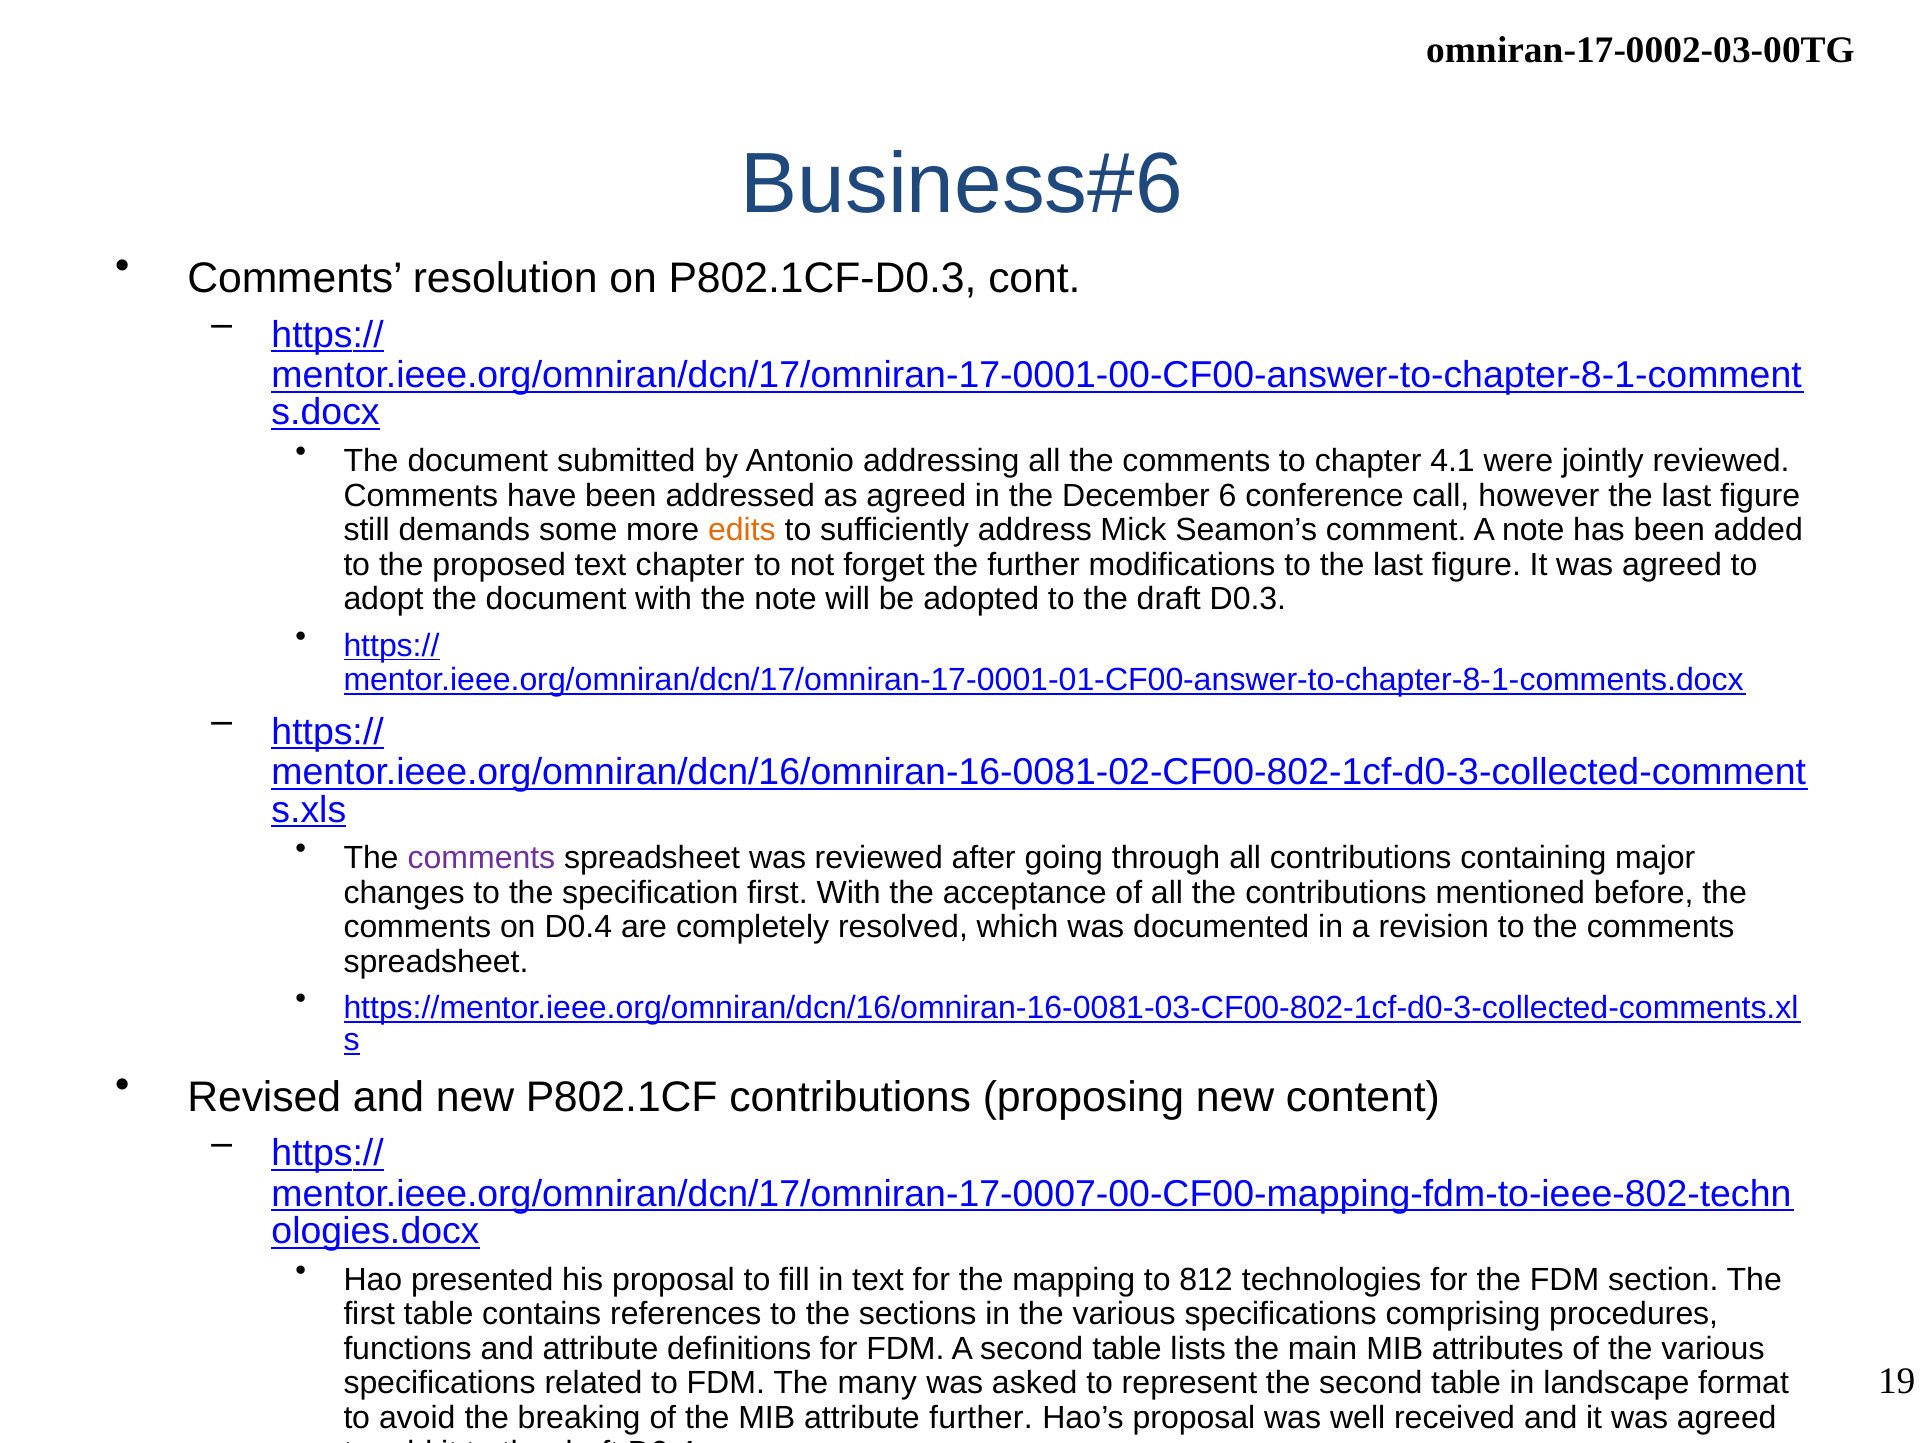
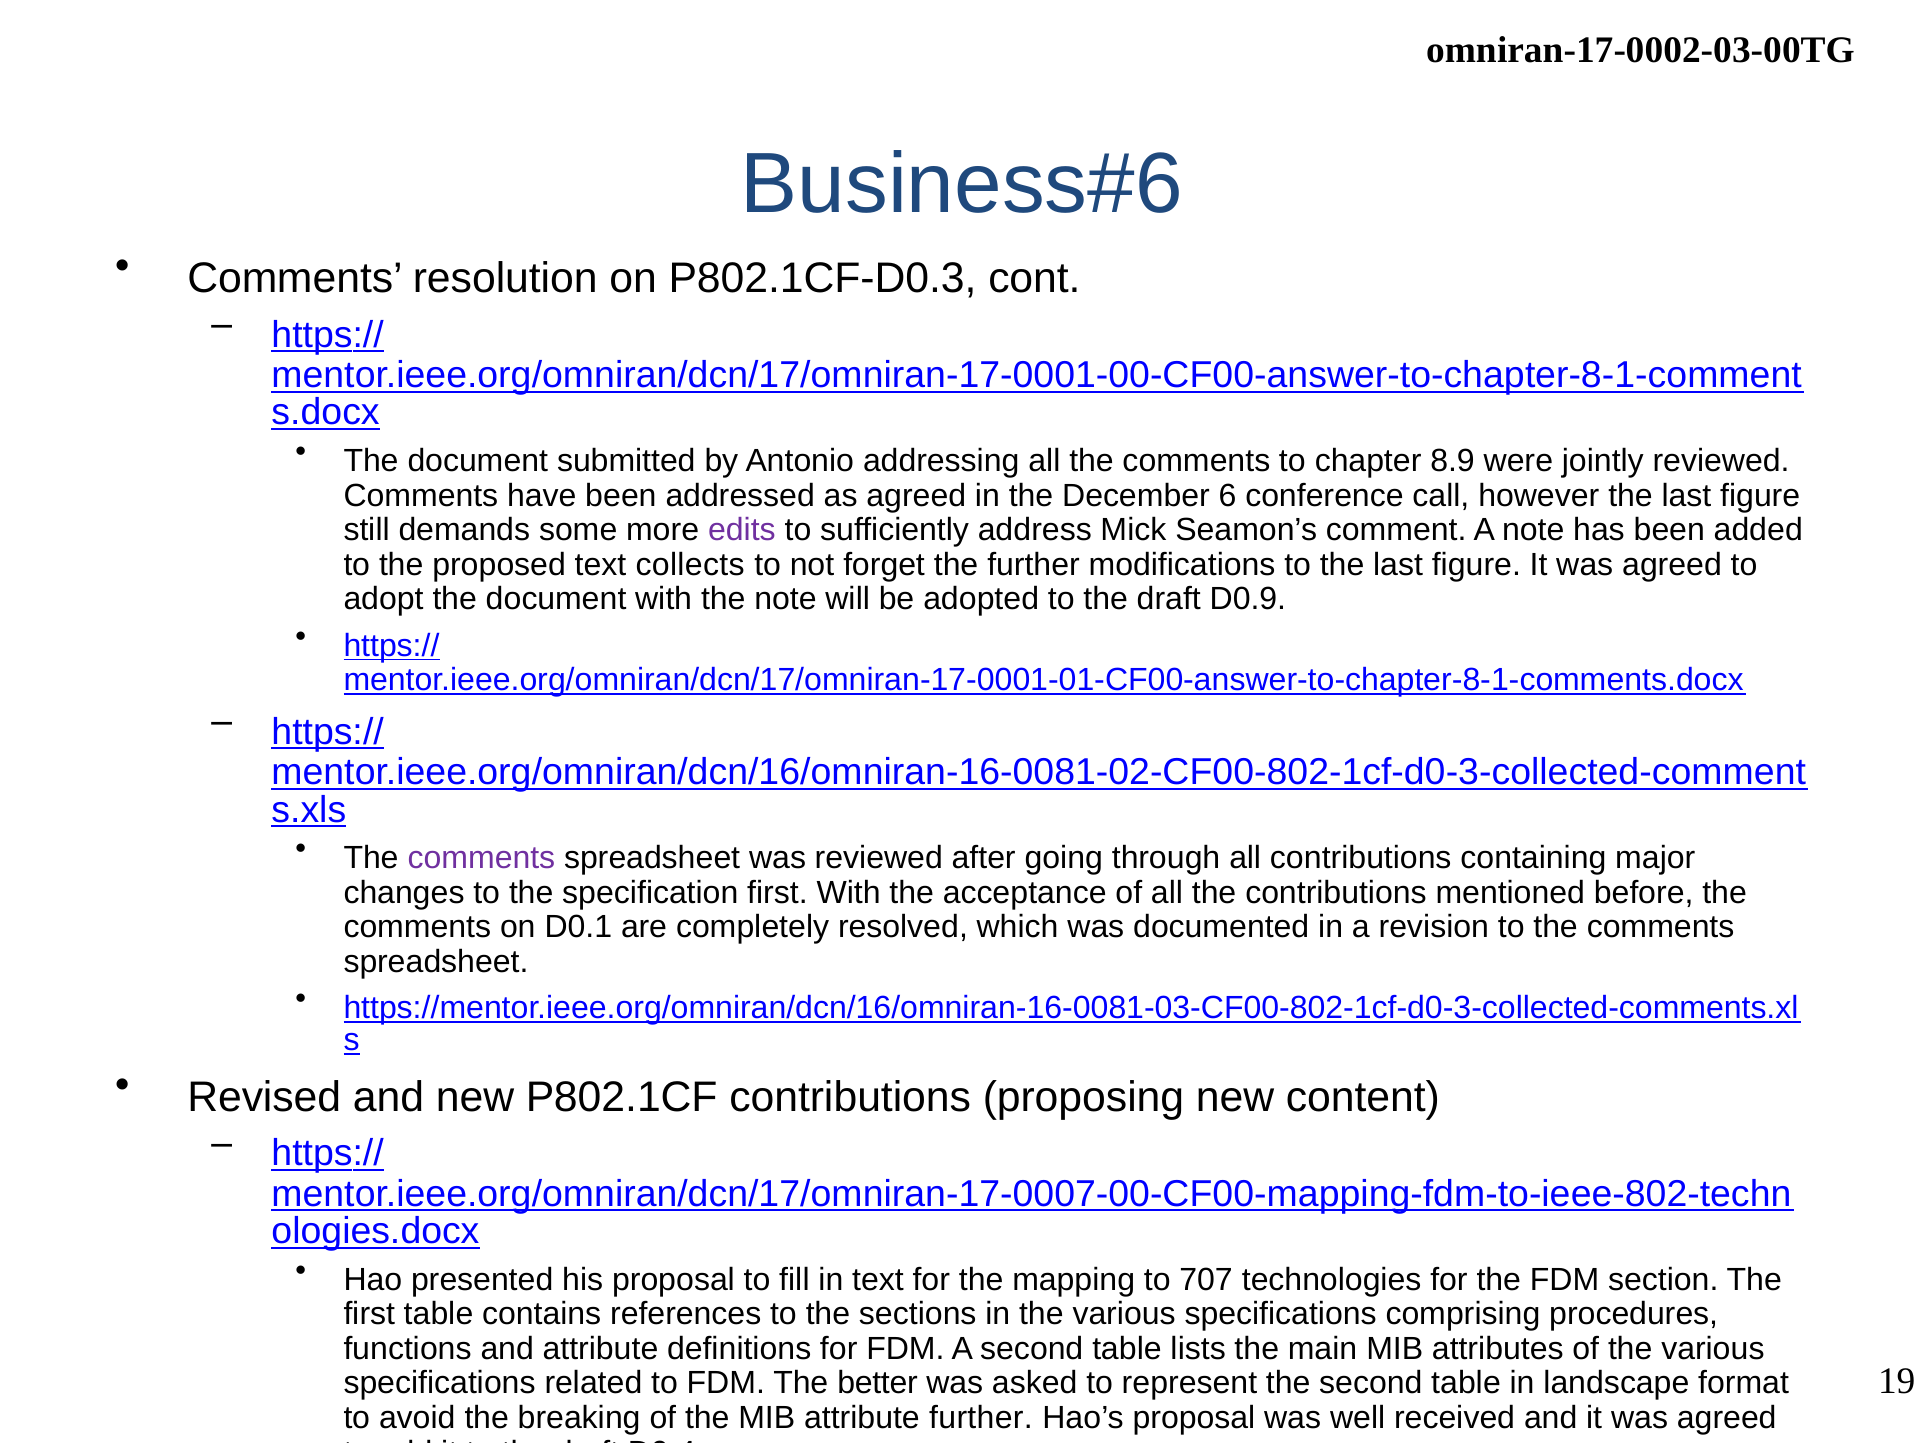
4.1: 4.1 -> 8.9
edits colour: orange -> purple
text chapter: chapter -> collects
D0.3: D0.3 -> D0.9
on D0.4: D0.4 -> D0.1
812: 812 -> 707
many: many -> better
